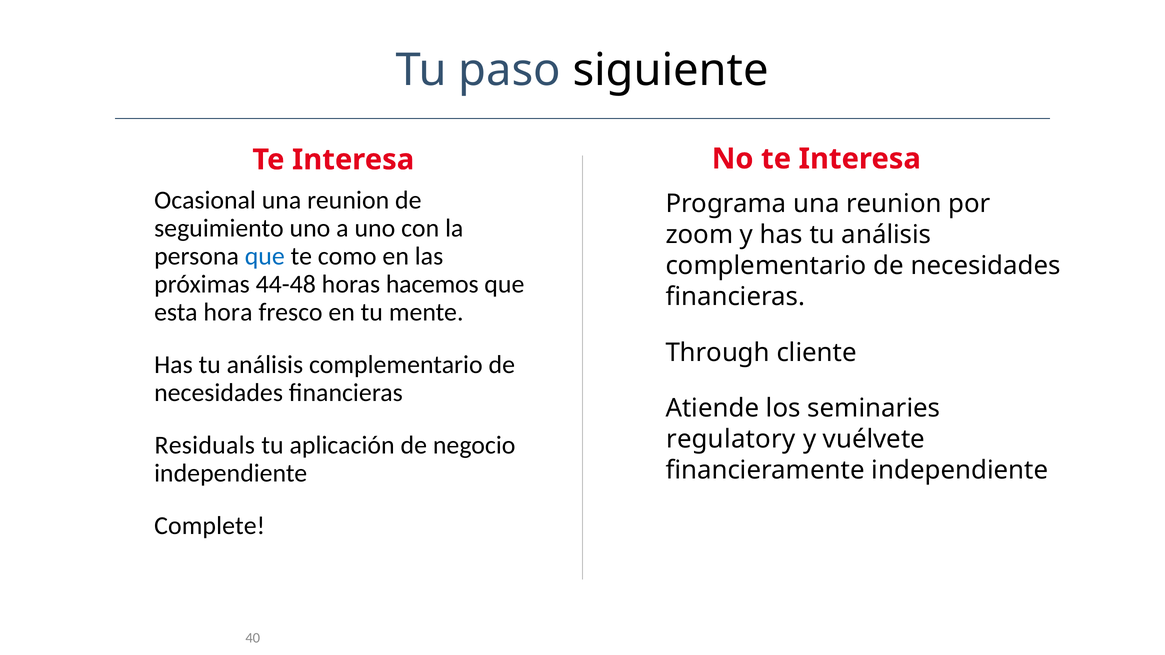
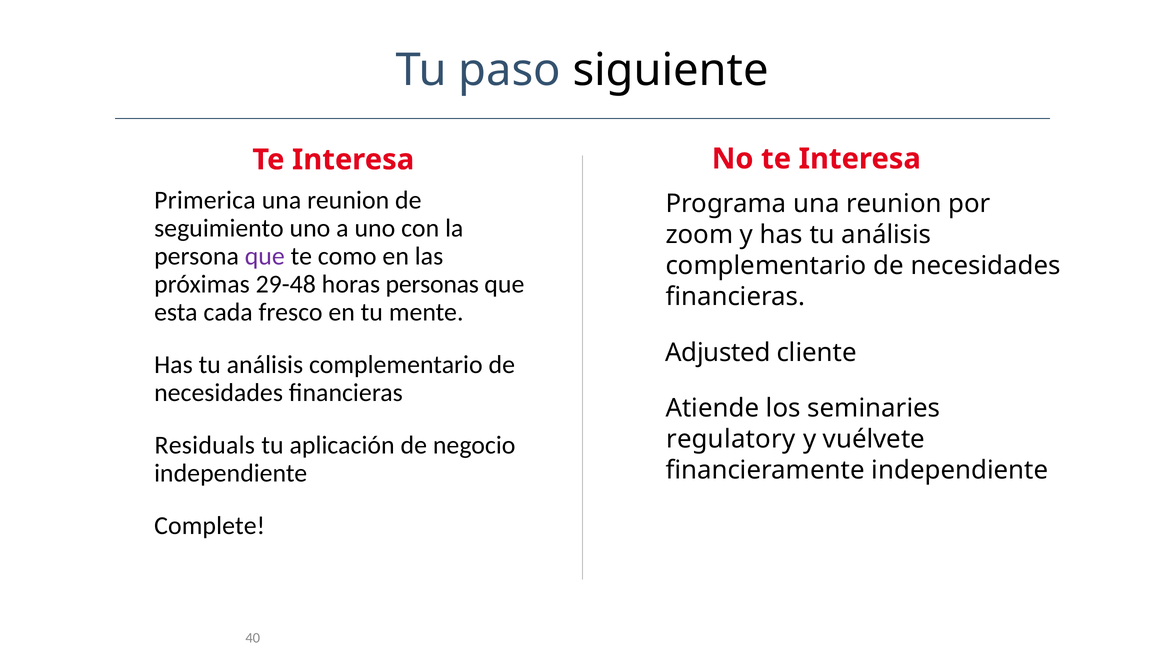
Ocasional: Ocasional -> Primerica
que at (265, 256) colour: blue -> purple
44-48: 44-48 -> 29-48
hacemos: hacemos -> personas
hora: hora -> cada
Through: Through -> Adjusted
